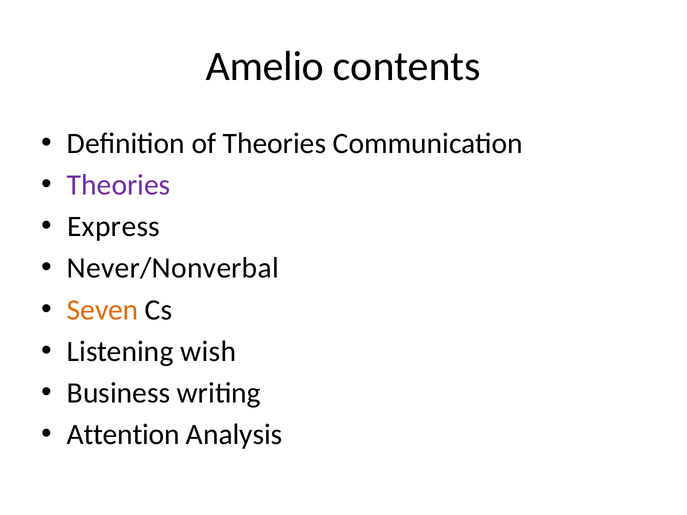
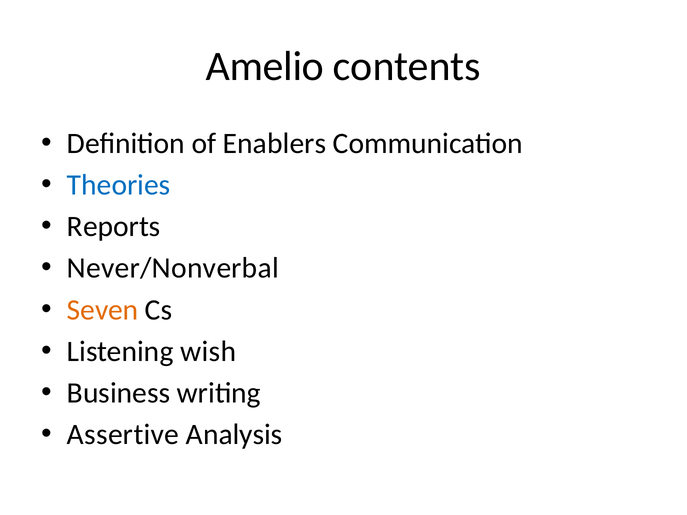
of Theories: Theories -> Enablers
Theories at (119, 185) colour: purple -> blue
Express: Express -> Reports
Attention: Attention -> Assertive
